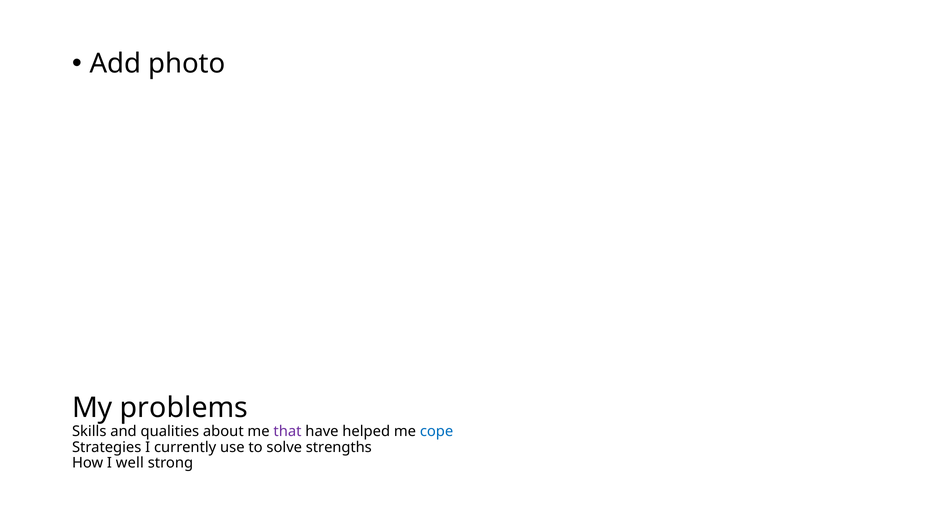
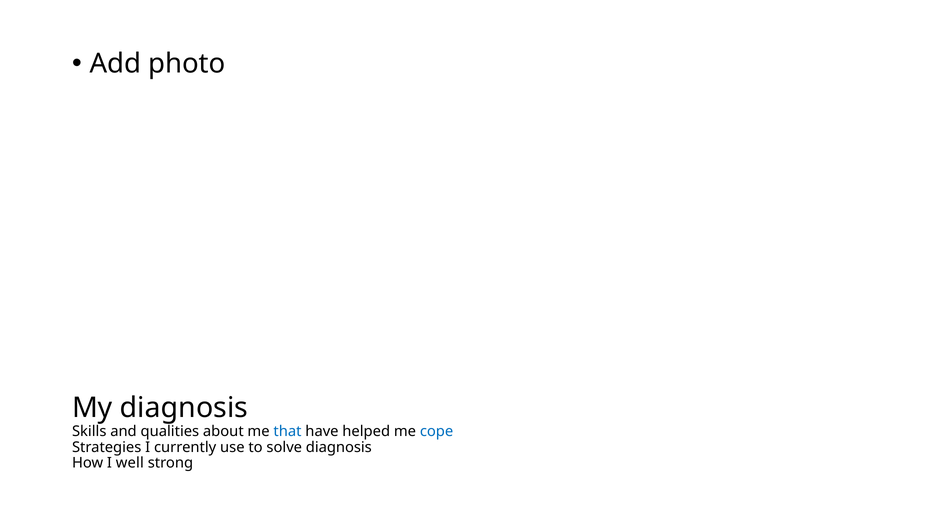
My problems: problems -> diagnosis
that colour: purple -> blue
solve strengths: strengths -> diagnosis
